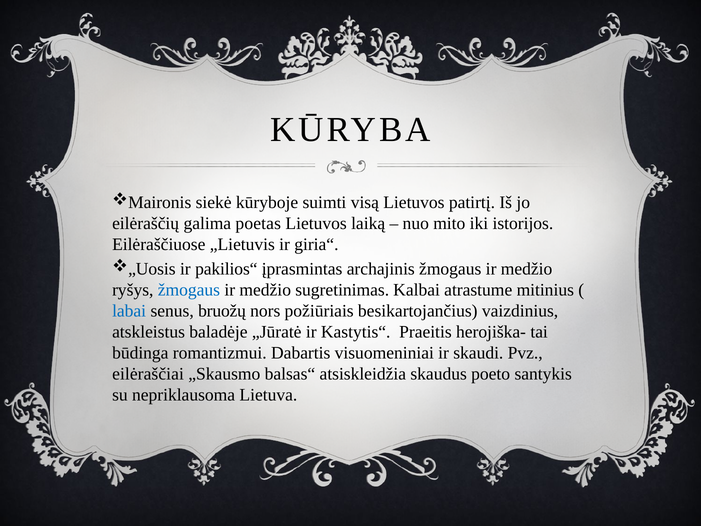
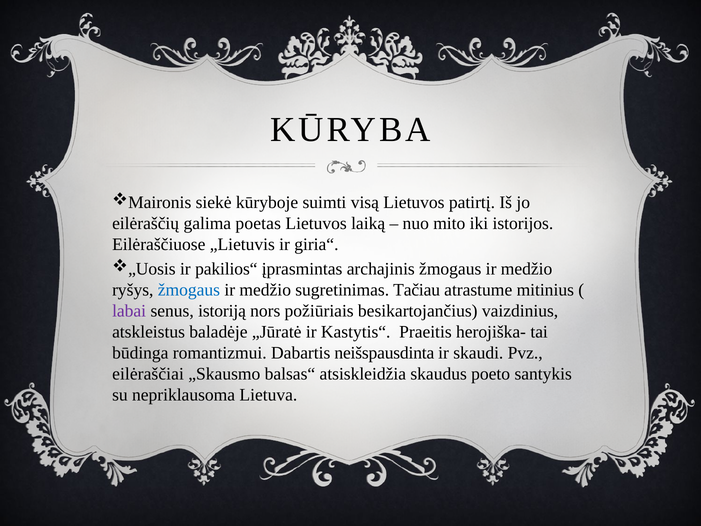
Kalbai: Kalbai -> Tačiau
labai colour: blue -> purple
bruožų: bruožų -> istoriją
visuomeniniai: visuomeniniai -> neišspausdinta
